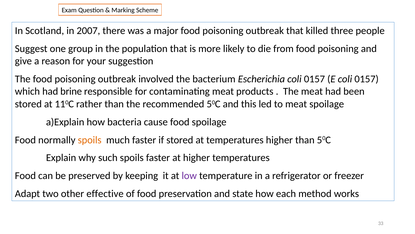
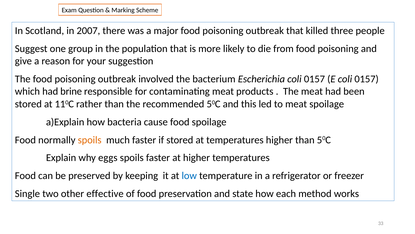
such: such -> eggs
low colour: purple -> blue
Adapt: Adapt -> Single
